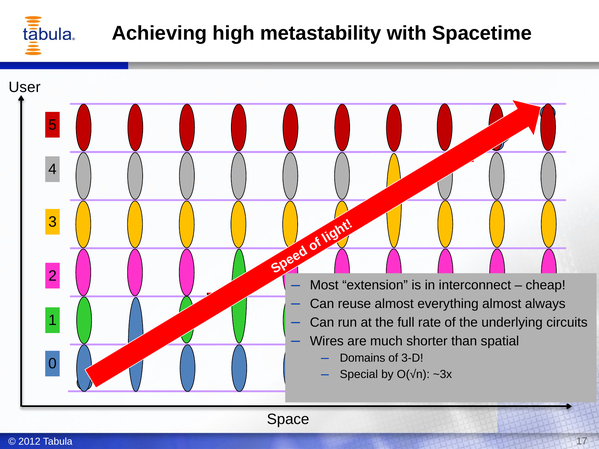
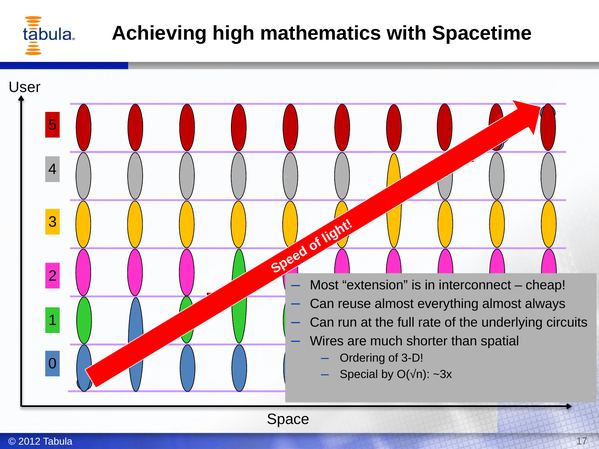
metastability: metastability -> mathematics
Domains: Domains -> Ordering
